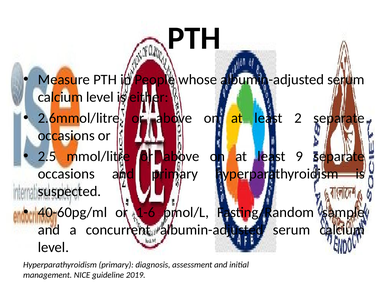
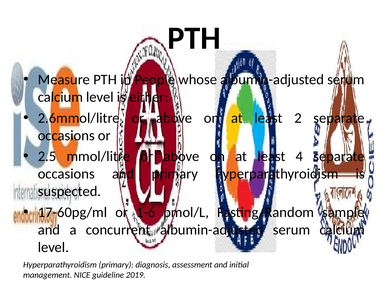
9: 9 -> 4
40-60pg/ml: 40-60pg/ml -> 17-60pg/ml
